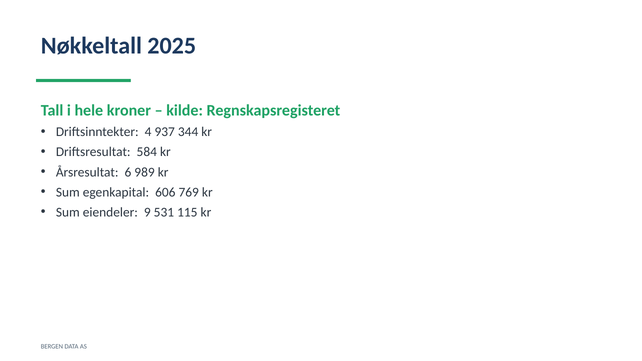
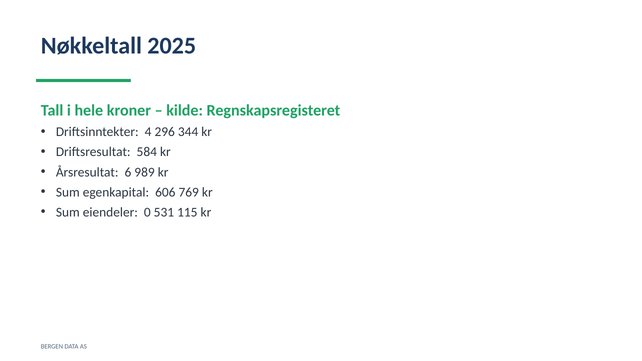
937: 937 -> 296
9: 9 -> 0
